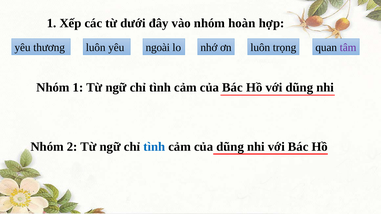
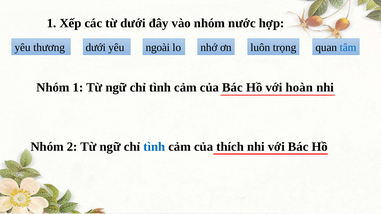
hoàn: hoàn -> nước
thương luôn: luôn -> dưới
tâm colour: purple -> blue
với dũng: dũng -> hoàn
của dũng: dũng -> thích
